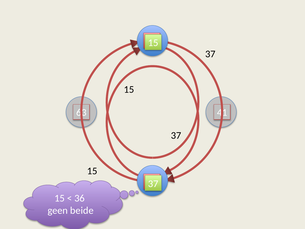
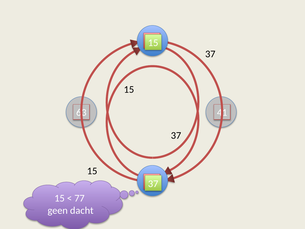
36: 36 -> 77
beide: beide -> dacht
